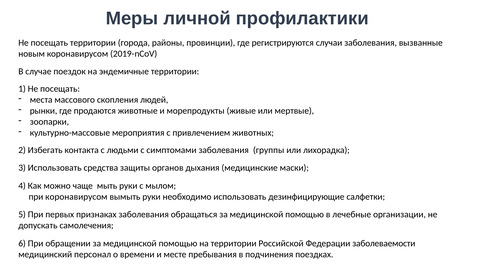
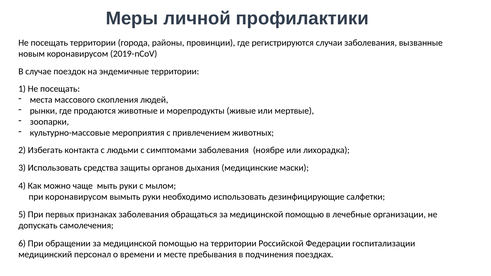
группы: группы -> ноябре
заболеваемости: заболеваемости -> госпитализации
